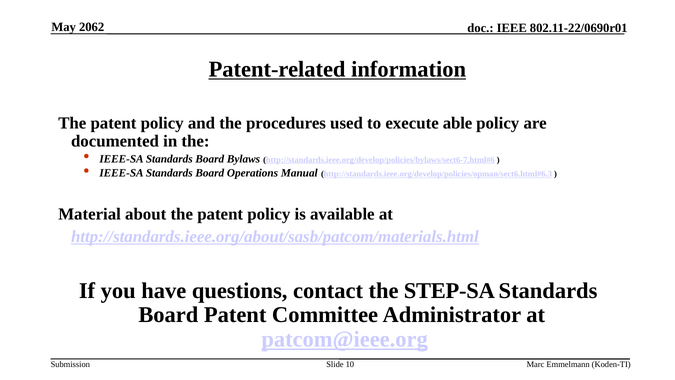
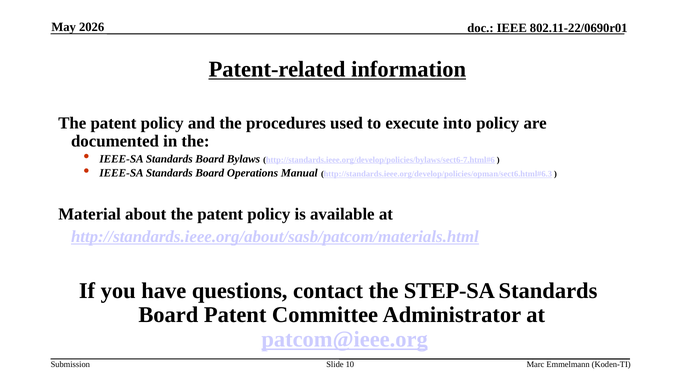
2062: 2062 -> 2026
able: able -> into
